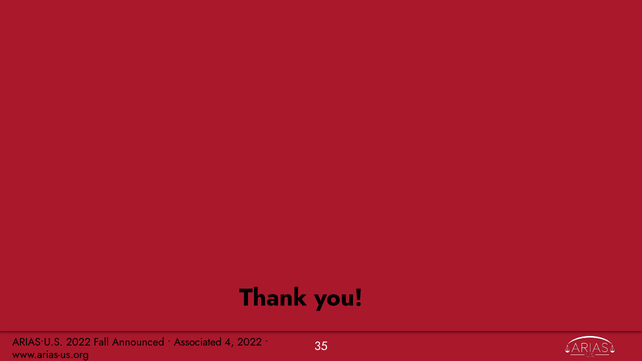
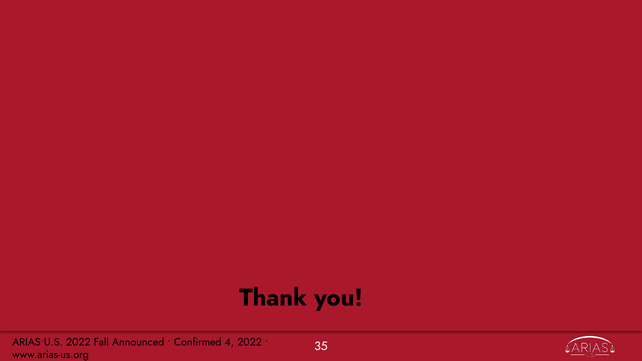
Associated: Associated -> Confirmed
